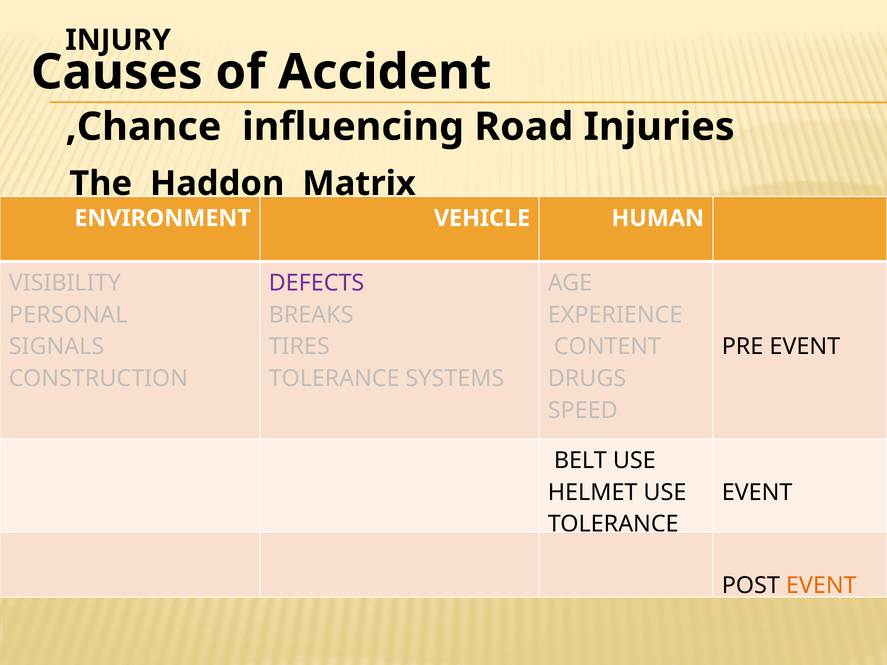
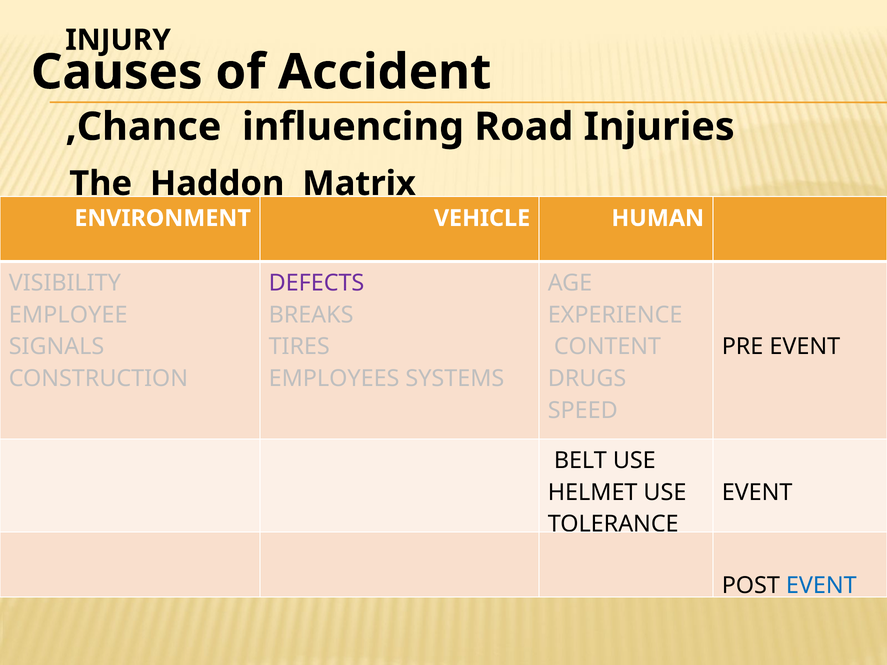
PERSONAL: PERSONAL -> EMPLOYEE
TOLERANCE at (334, 379): TOLERANCE -> EMPLOYEES
EVENT at (821, 586) colour: orange -> blue
